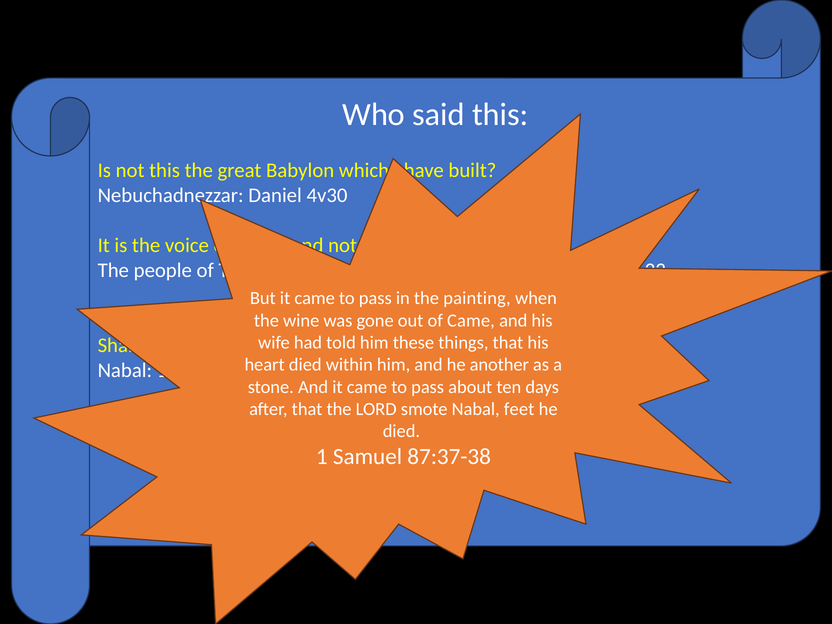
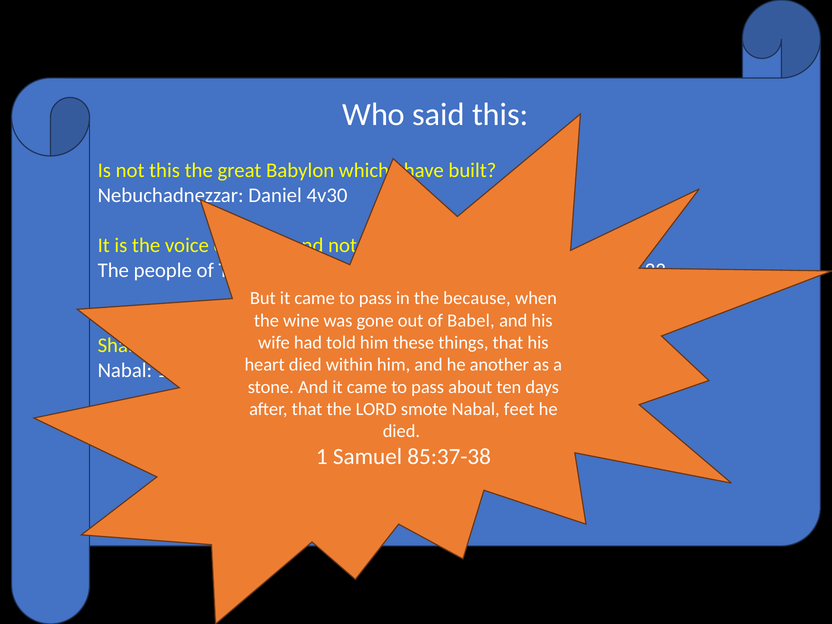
painting: painting -> because
Came at (471, 321): Came -> Babel
87:37-38: 87:37-38 -> 85:37-38
